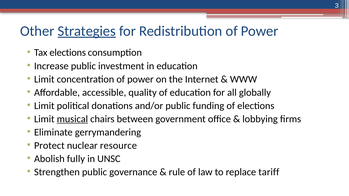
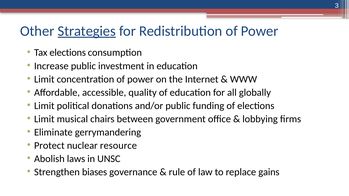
musical underline: present -> none
fully: fully -> laws
Strengthen public: public -> biases
tariff: tariff -> gains
